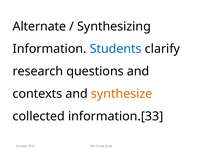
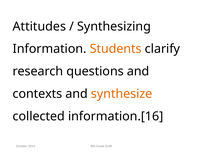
Alternate: Alternate -> Attitudes
Students colour: blue -> orange
information.[33: information.[33 -> information.[16
